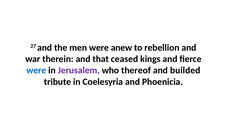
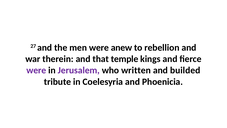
ceased: ceased -> temple
were at (36, 70) colour: blue -> purple
thereof: thereof -> written
